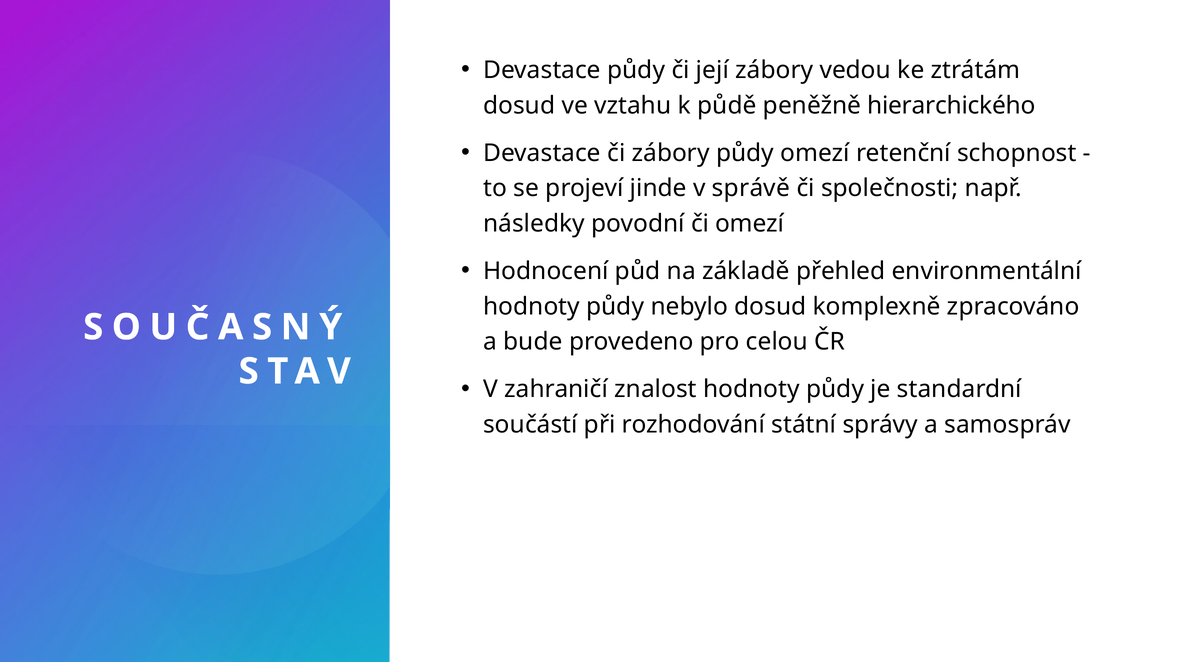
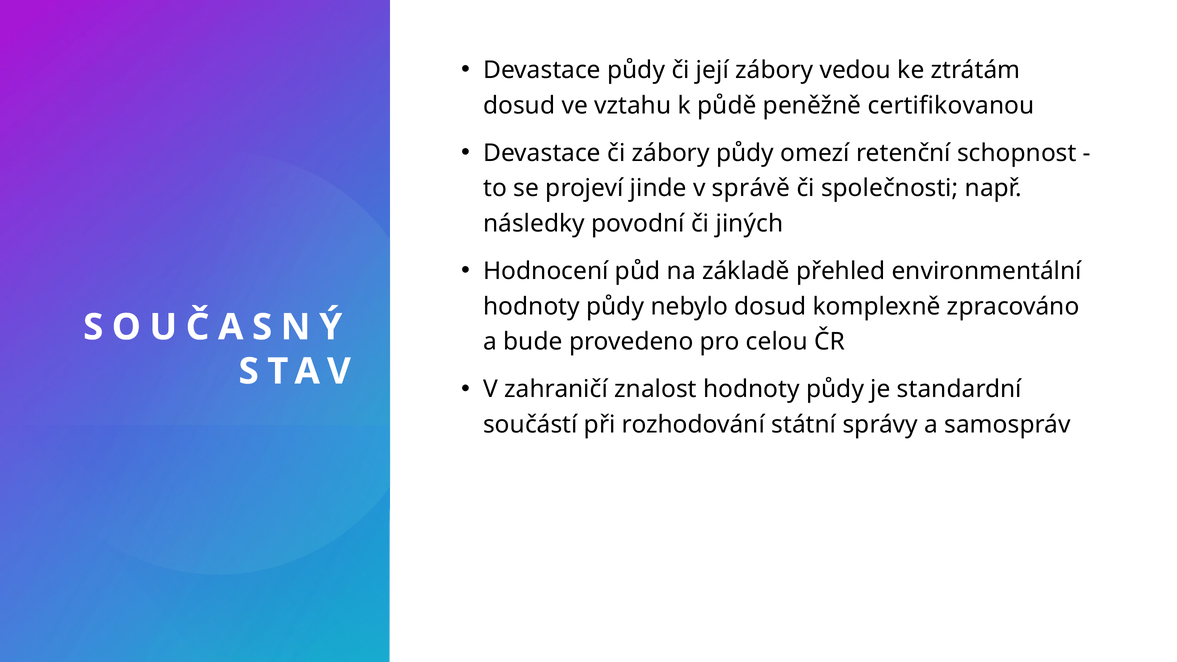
hierarchického: hierarchického -> certifikovanou
či omezí: omezí -> jiných
